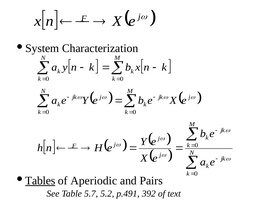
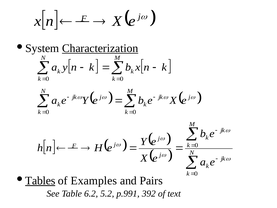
Characterization underline: none -> present
Aperiodic: Aperiodic -> Examples
5.7: 5.7 -> 6.2
p.491: p.491 -> p.991
